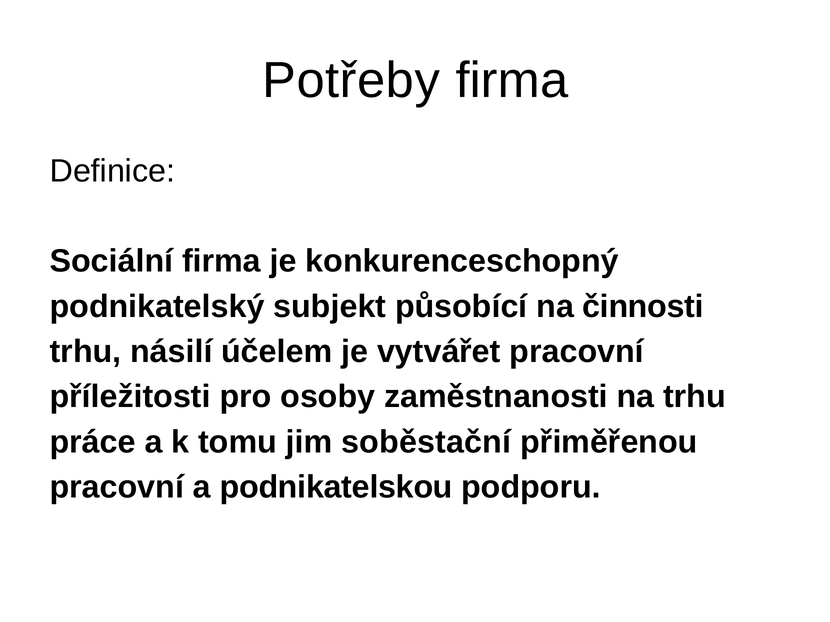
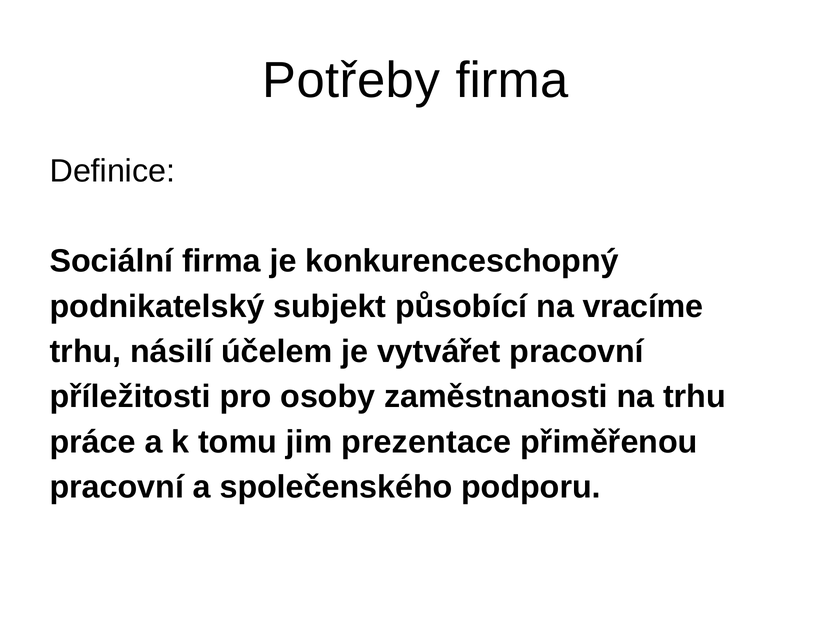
činnosti: činnosti -> vracíme
soběstační: soběstační -> prezentace
podnikatelskou: podnikatelskou -> společenského
